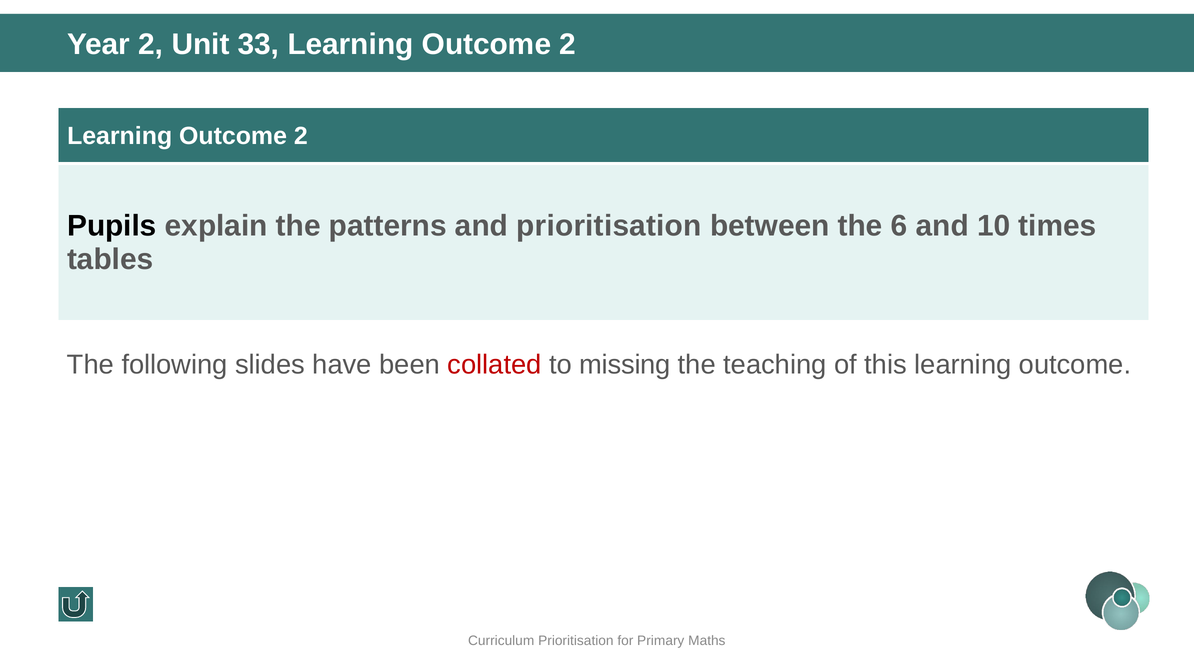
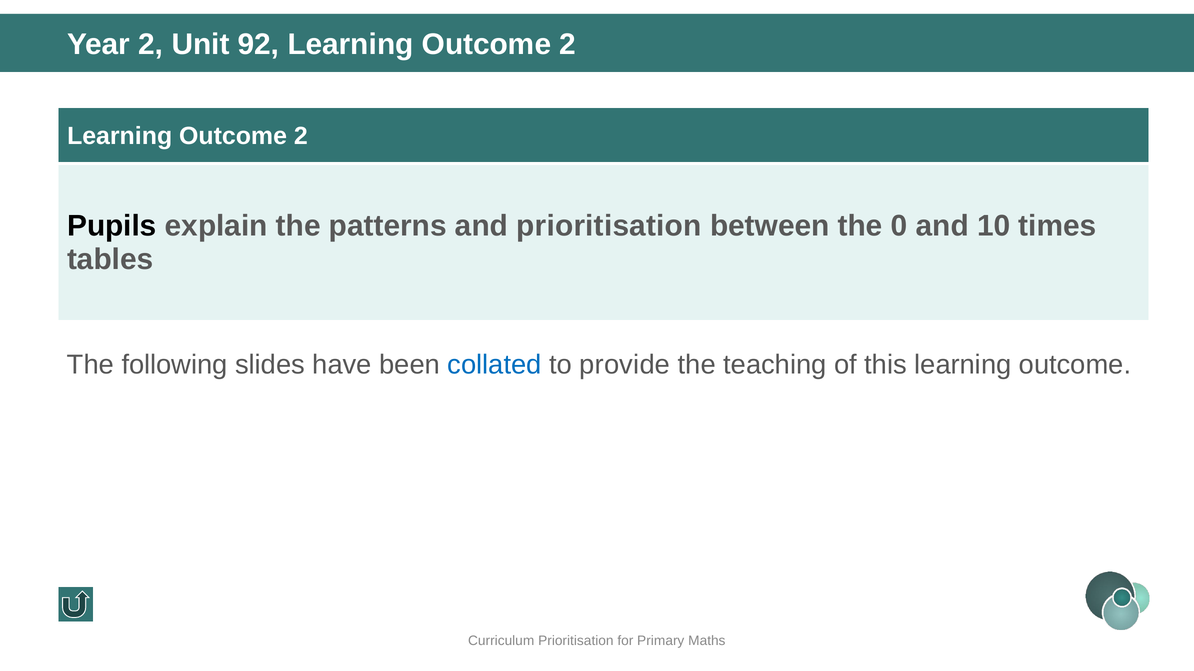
33: 33 -> 92
6: 6 -> 0
collated colour: red -> blue
missing: missing -> provide
